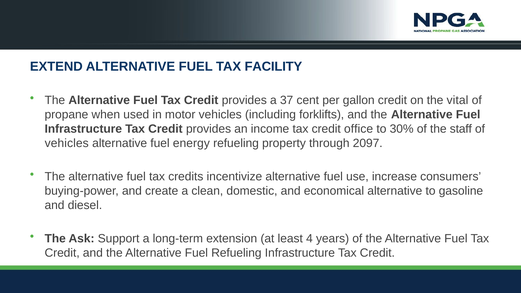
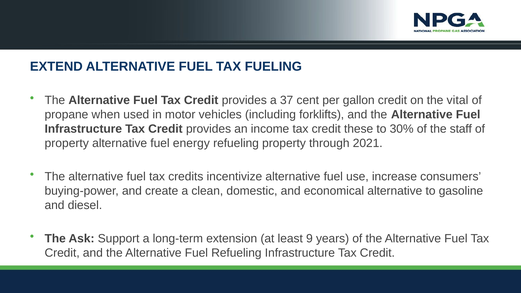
FACILITY: FACILITY -> FUELING
office: office -> these
vehicles at (67, 143): vehicles -> property
2097: 2097 -> 2021
4: 4 -> 9
